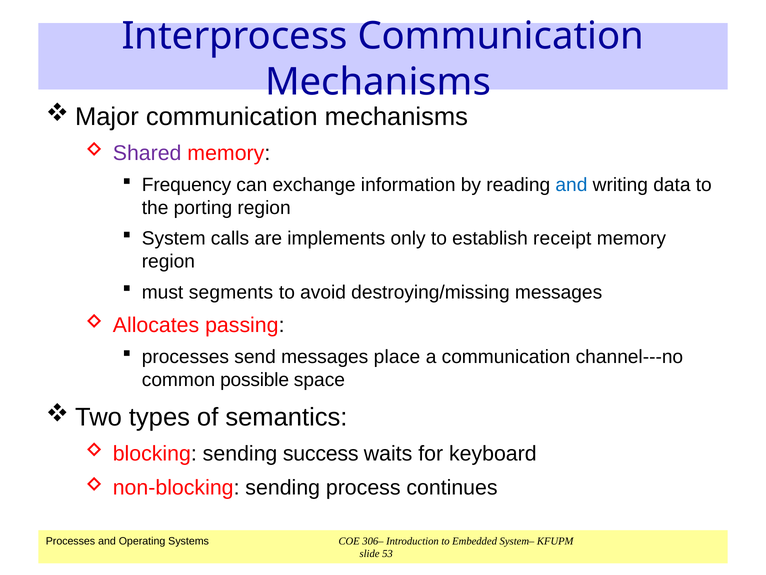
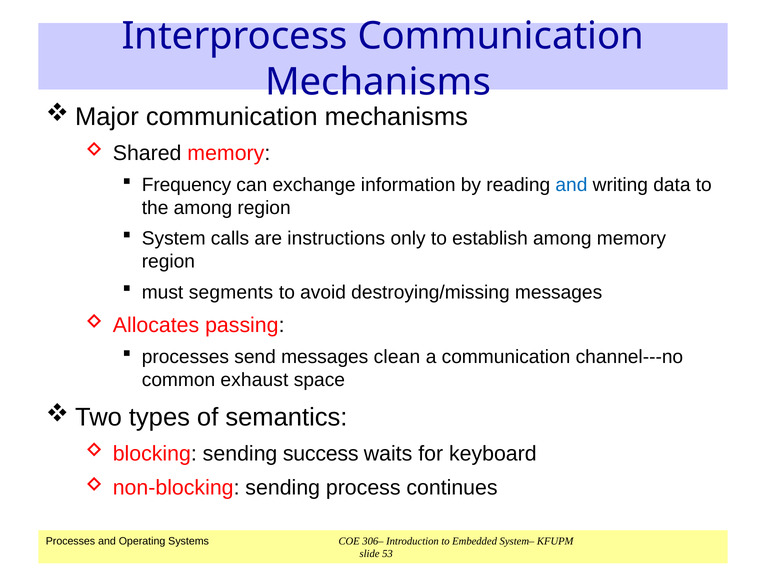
Shared colour: purple -> black
the porting: porting -> among
implements: implements -> instructions
establish receipt: receipt -> among
place: place -> clean
possible: possible -> exhaust
